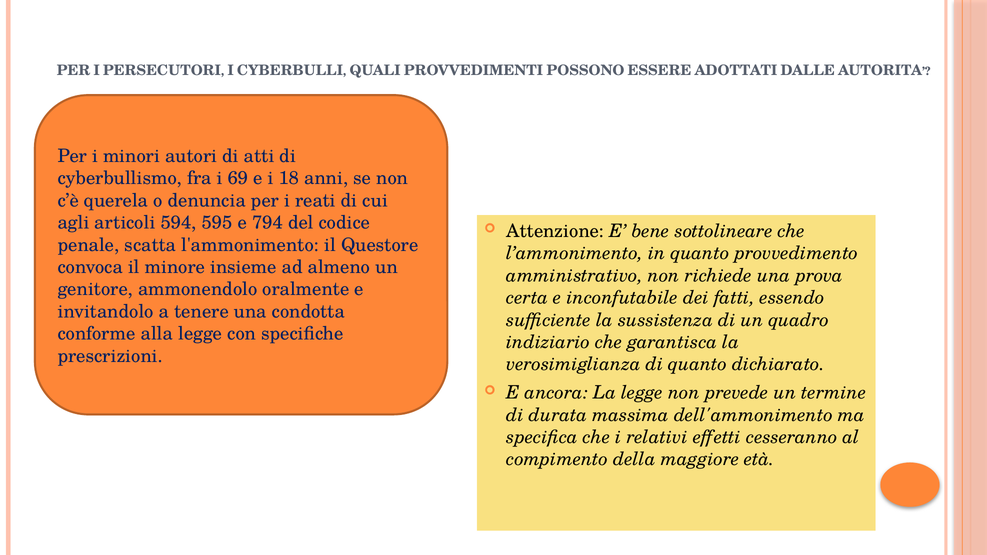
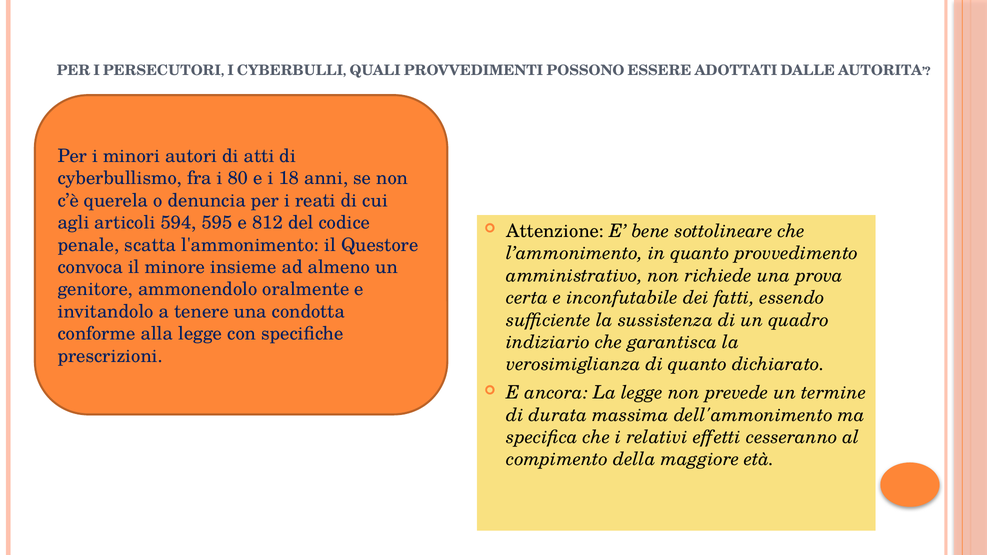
69: 69 -> 80
794: 794 -> 812
